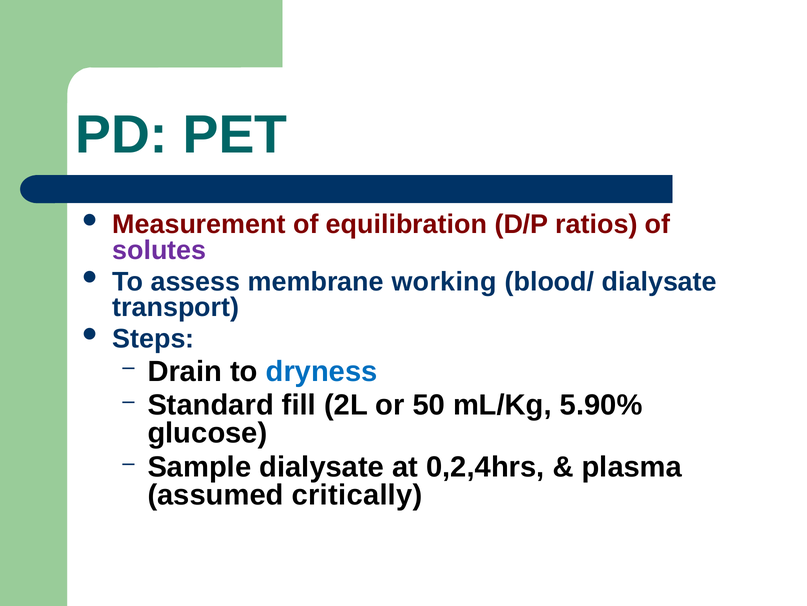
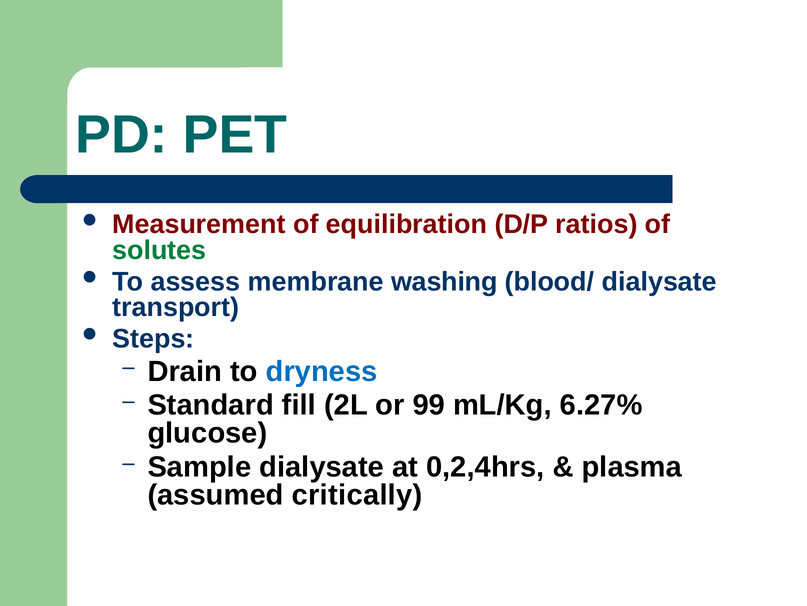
solutes colour: purple -> green
working: working -> washing
50: 50 -> 99
5.90%: 5.90% -> 6.27%
